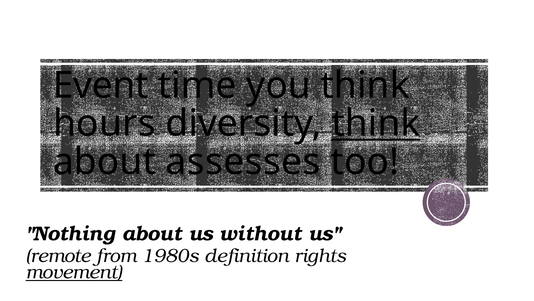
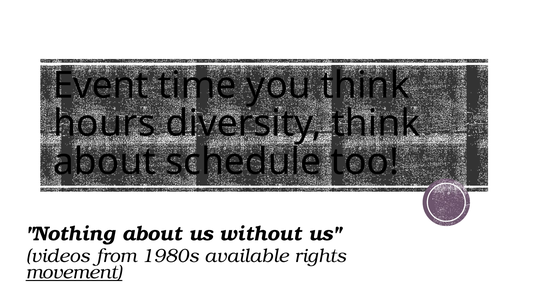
think at (376, 123) underline: present -> none
assesses: assesses -> schedule
remote: remote -> videos
definition: definition -> available
